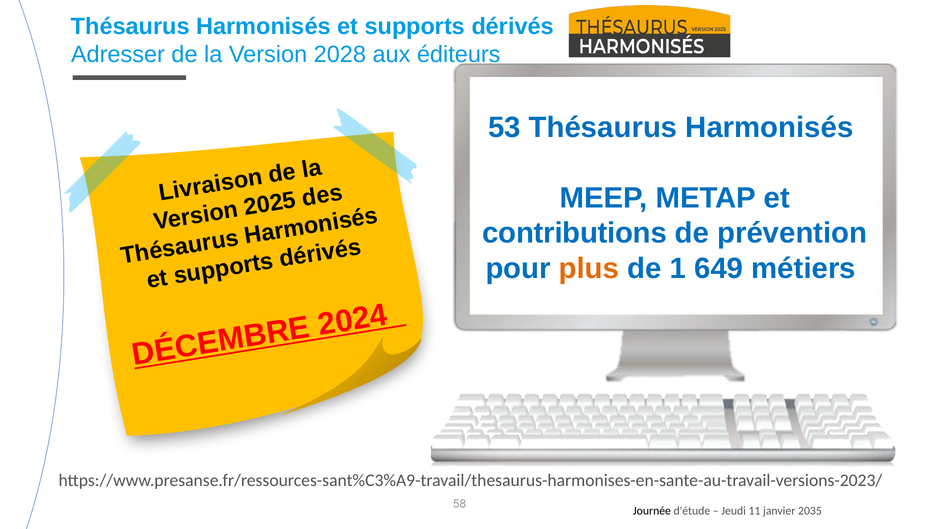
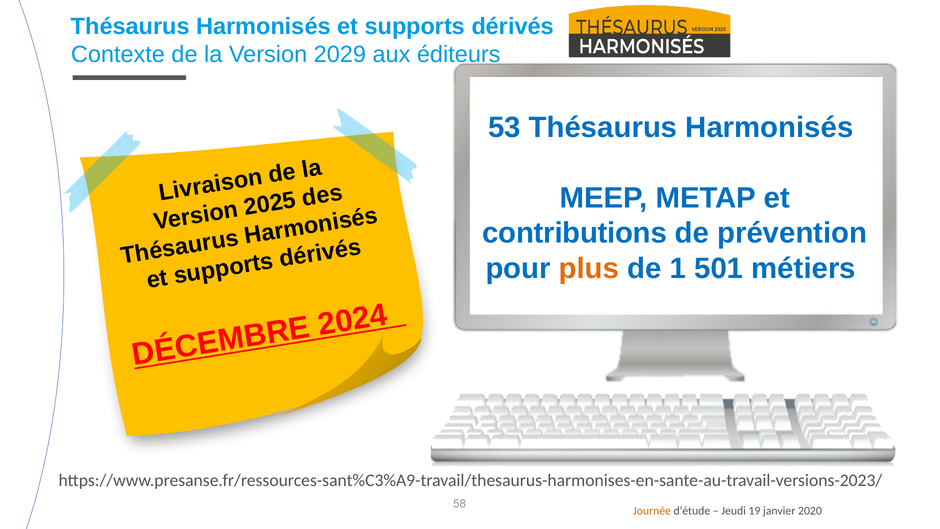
Adresser: Adresser -> Contexte
2028: 2028 -> 2029
649: 649 -> 501
Journée colour: black -> orange
11: 11 -> 19
2035: 2035 -> 2020
